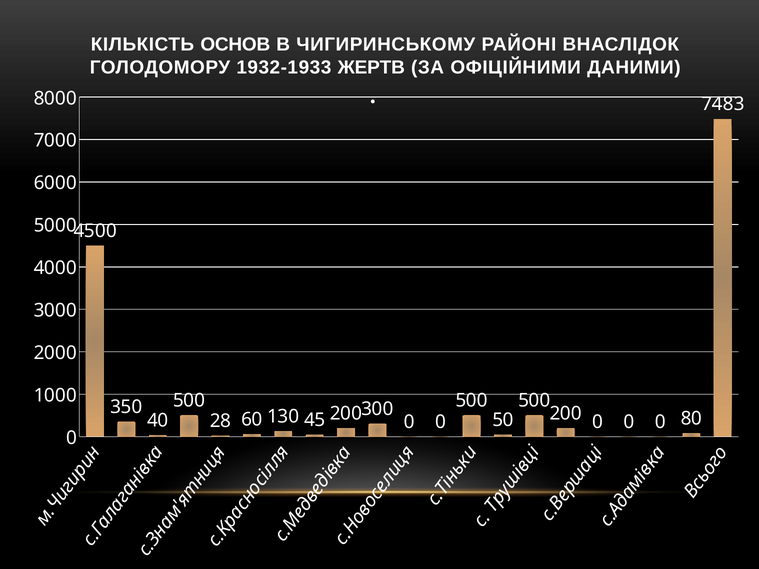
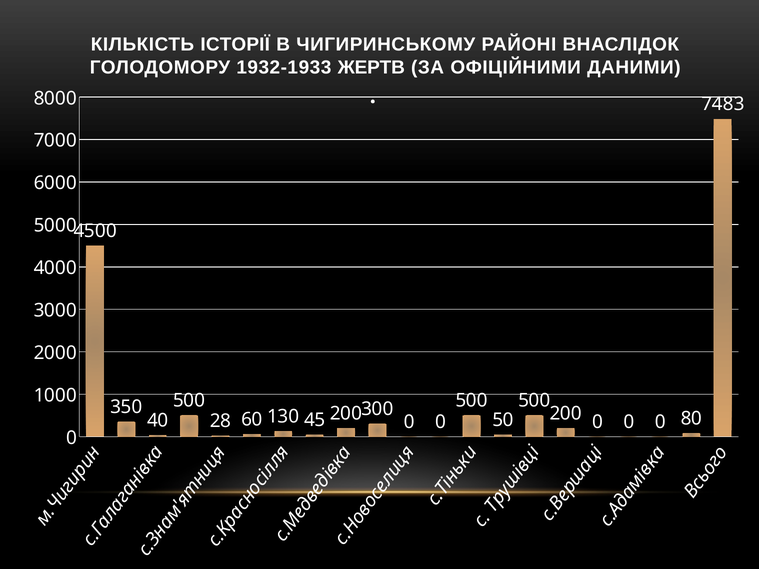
ОСНОВ: ОСНОВ -> ІСТОРІЇ
